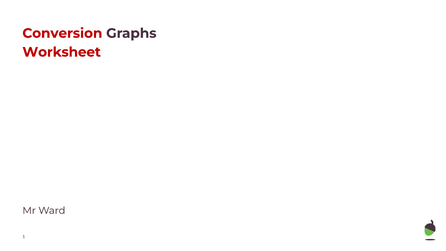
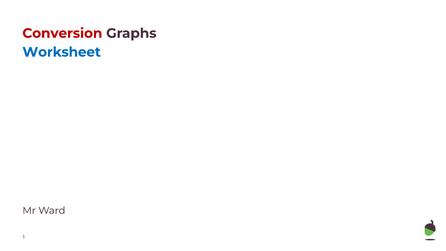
Worksheet colour: red -> blue
